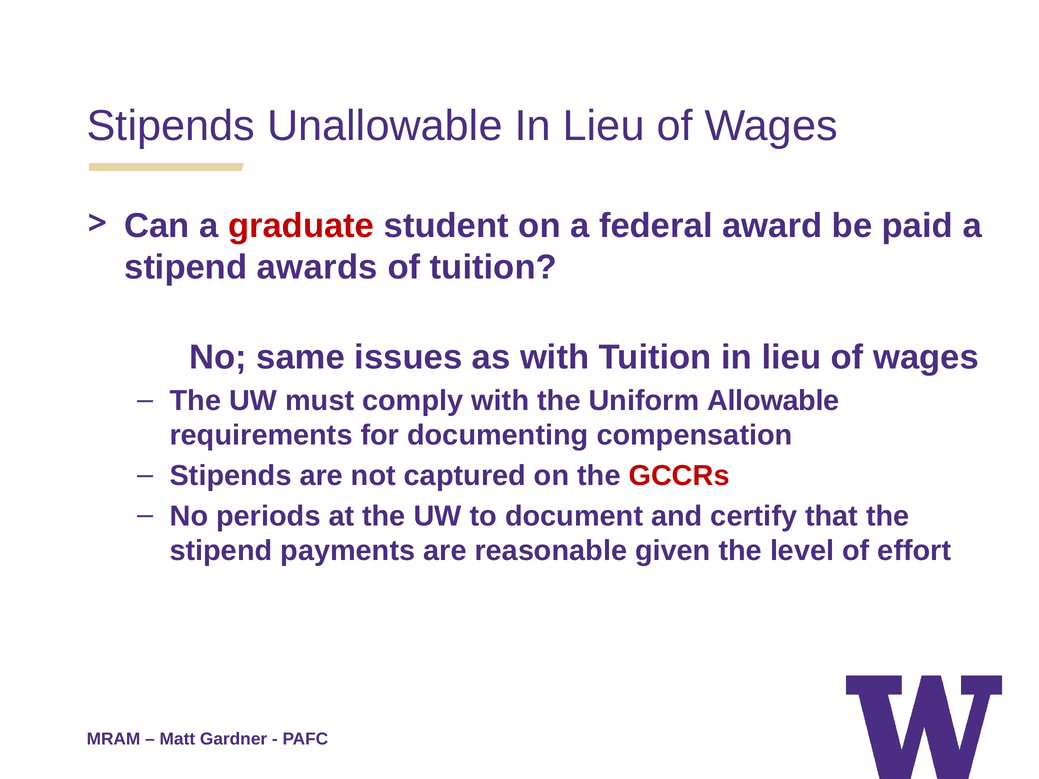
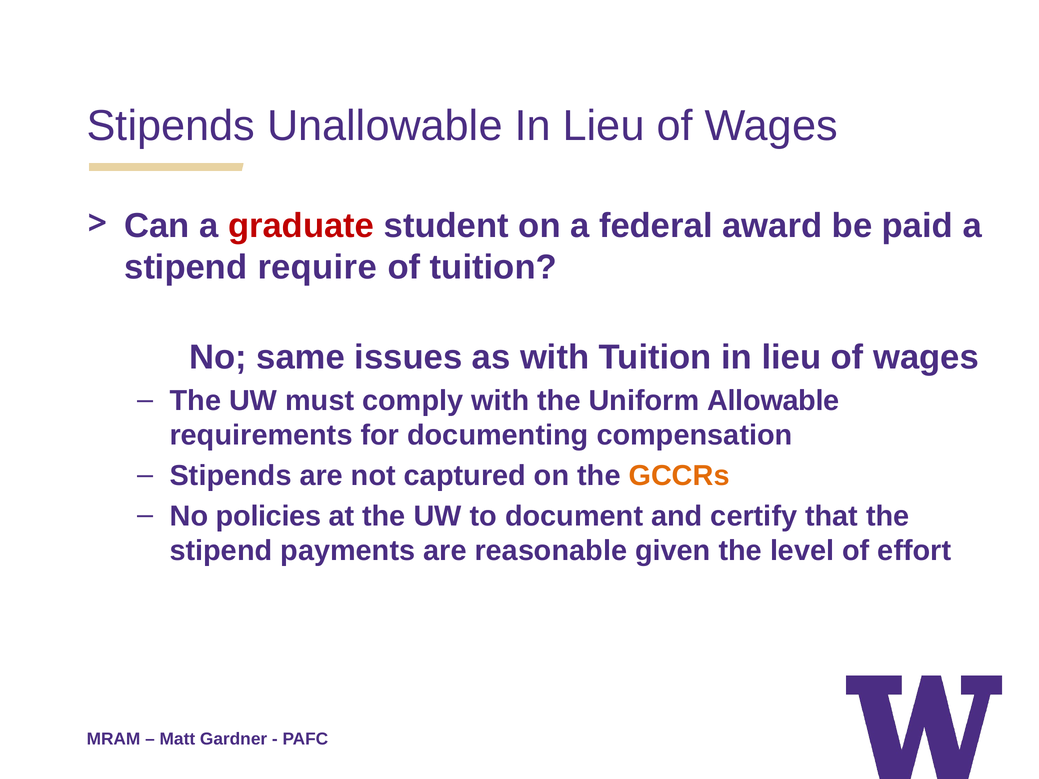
awards: awards -> require
GCCRs colour: red -> orange
periods: periods -> policies
